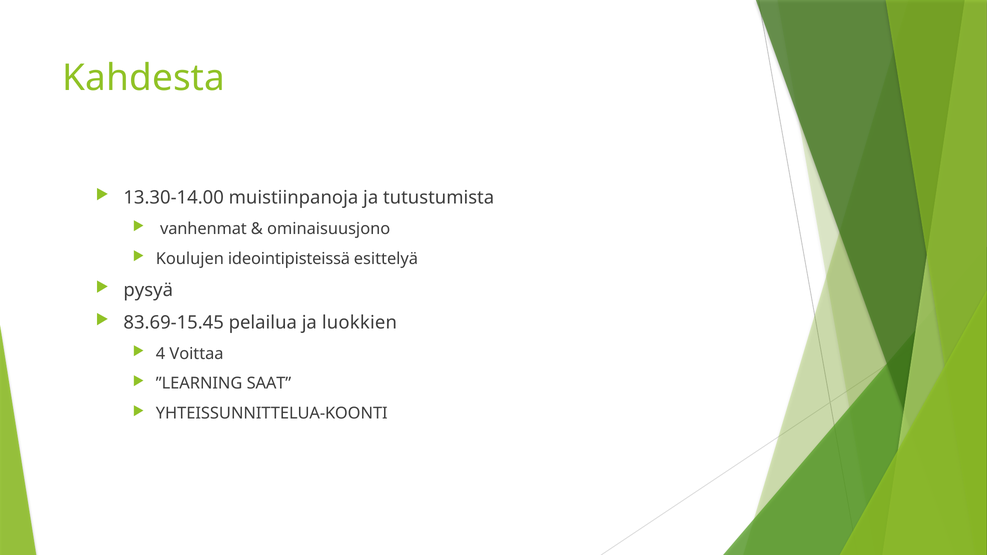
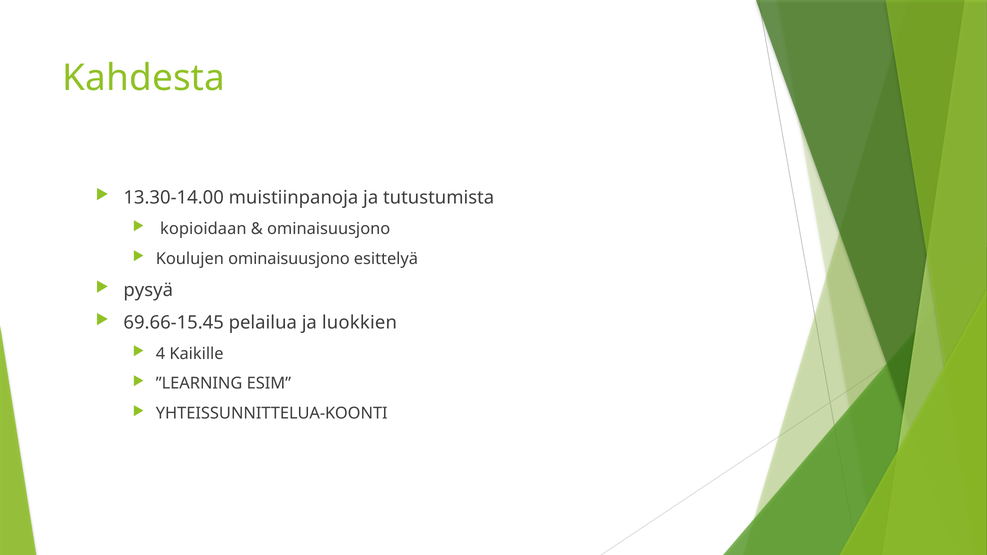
vanhenmat: vanhenmat -> kopioidaan
Koulujen ideointipisteissä: ideointipisteissä -> ominaisuusjono
83.69-15.45: 83.69-15.45 -> 69.66-15.45
Voittaa: Voittaa -> Kaikille
SAAT: SAAT -> ESIM
